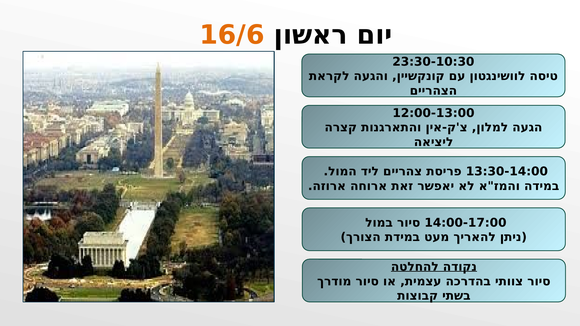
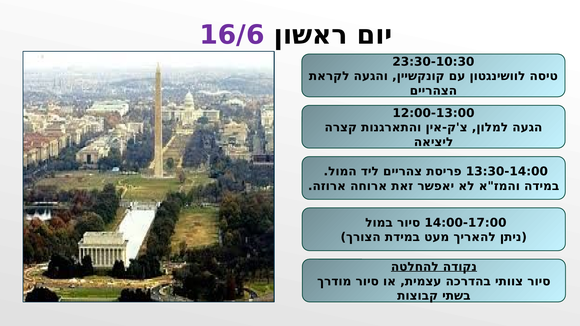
16/6 colour: orange -> purple
